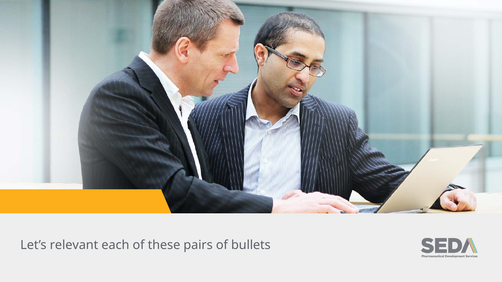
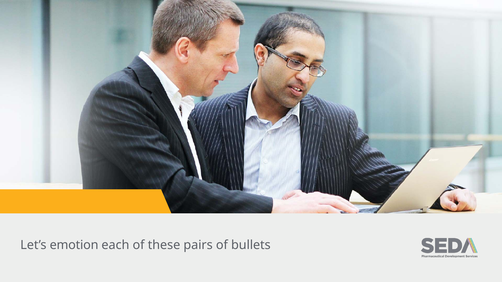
relevant: relevant -> emotion
